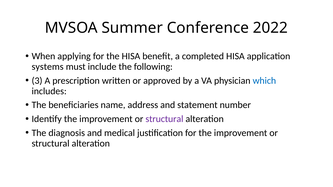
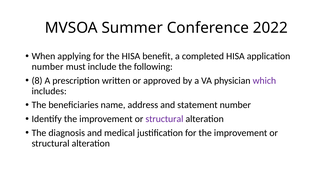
systems at (48, 67): systems -> number
3: 3 -> 8
which colour: blue -> purple
